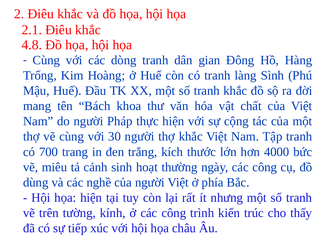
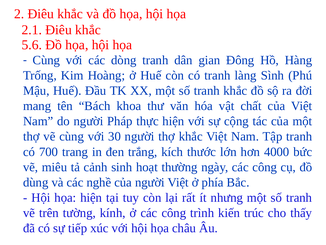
4.8: 4.8 -> 5.6
